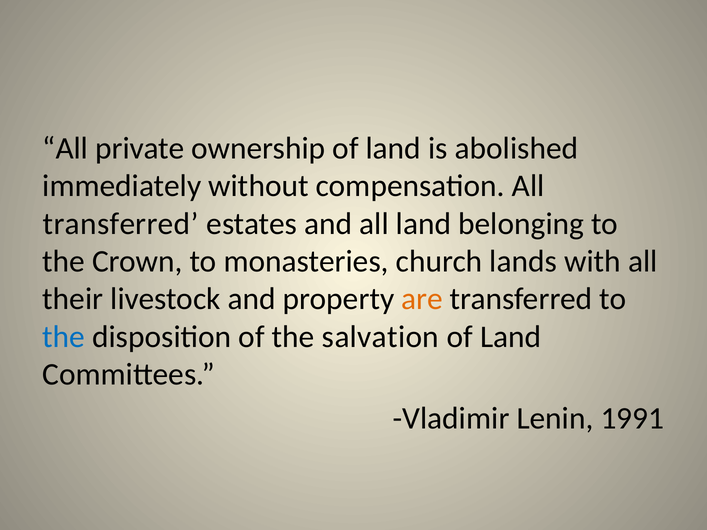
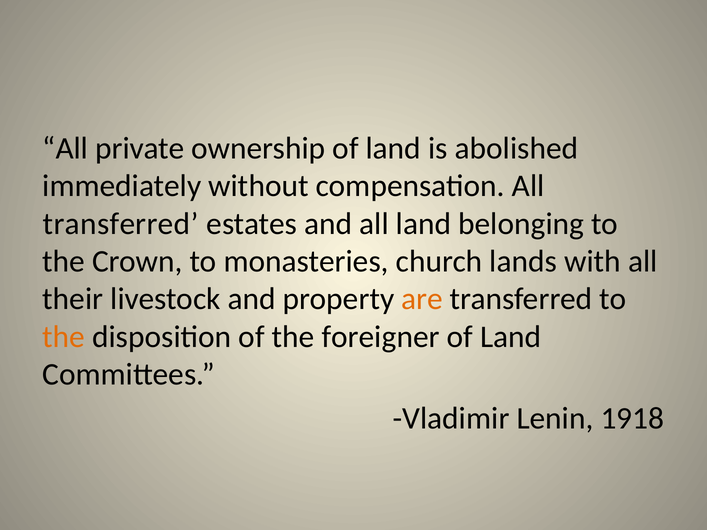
the at (64, 337) colour: blue -> orange
salvation: salvation -> foreigner
1991: 1991 -> 1918
